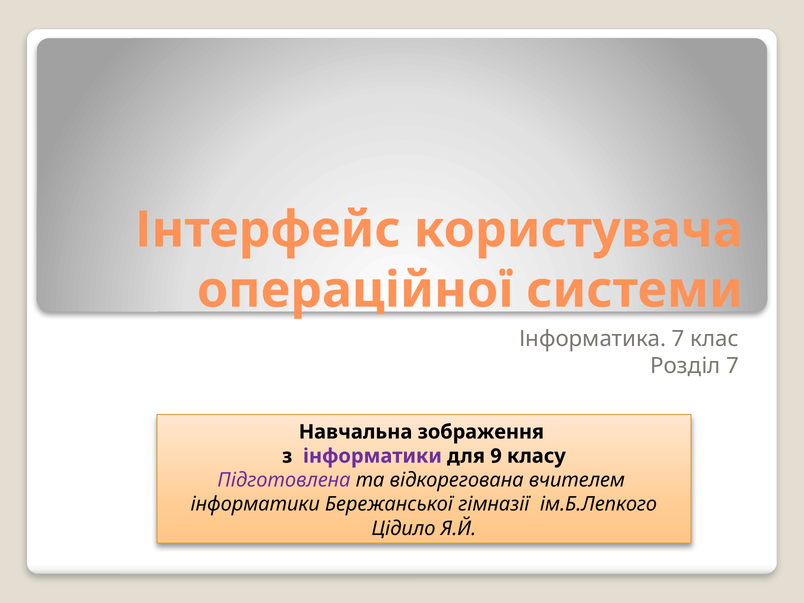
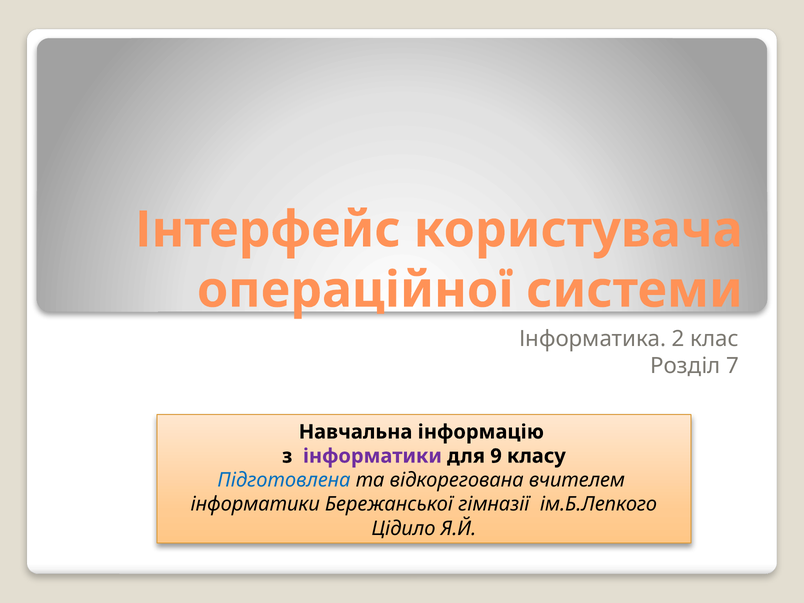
Інформатика 7: 7 -> 2
зображення: зображення -> інформацію
Підготовлена colour: purple -> blue
